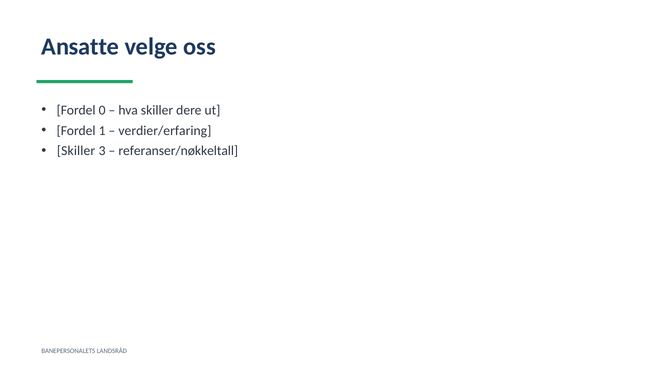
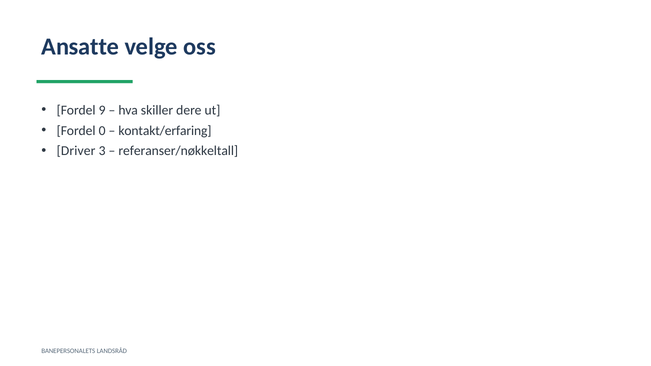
0: 0 -> 9
1: 1 -> 0
verdier/erfaring: verdier/erfaring -> kontakt/erfaring
Skiller at (76, 151): Skiller -> Driver
